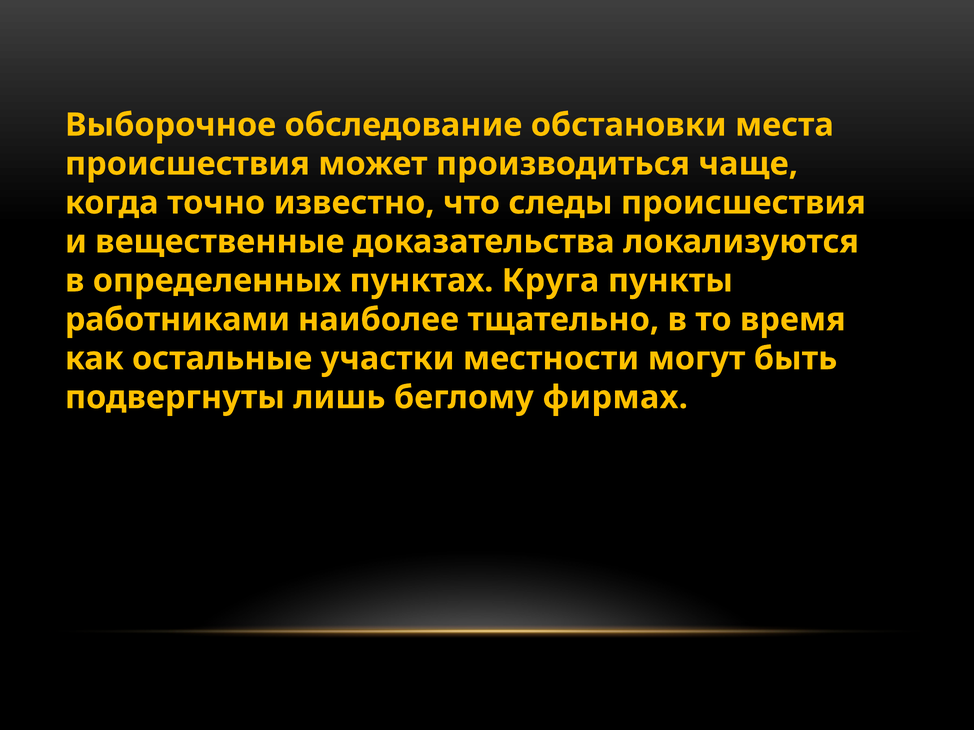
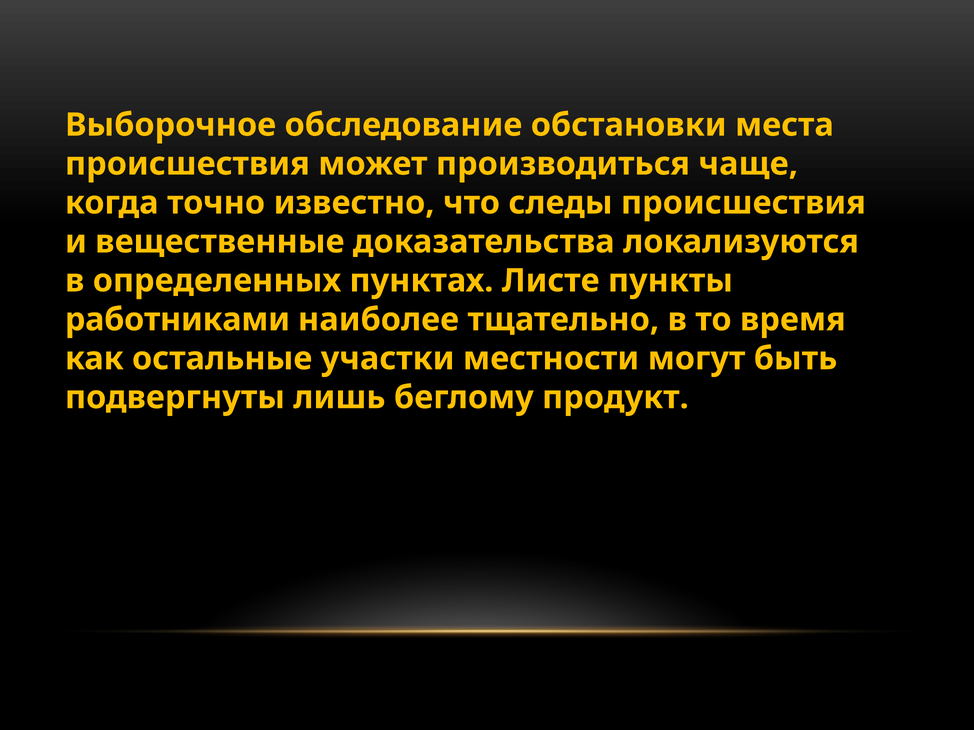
Круга: Круга -> Листе
фирмах: фирмах -> продукт
